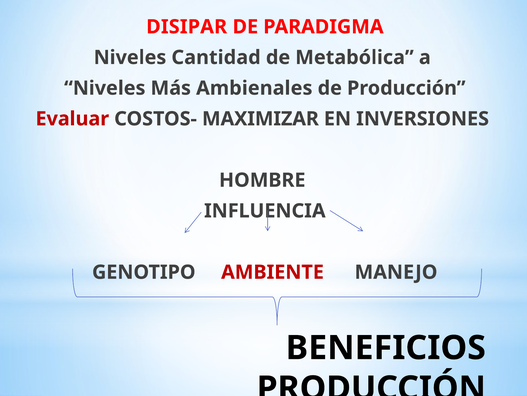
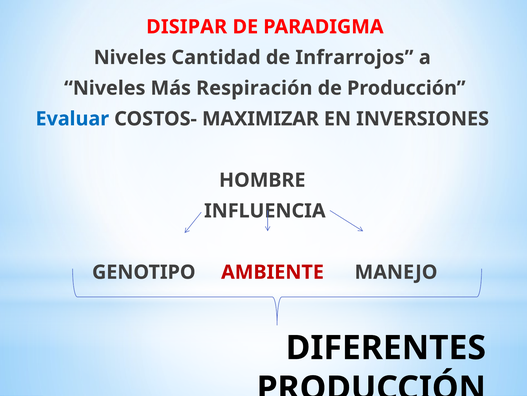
Metabólica: Metabólica -> Infrarrojos
Ambienales: Ambienales -> Respiración
Evaluar colour: red -> blue
BENEFICIOS: BENEFICIOS -> DIFERENTES
